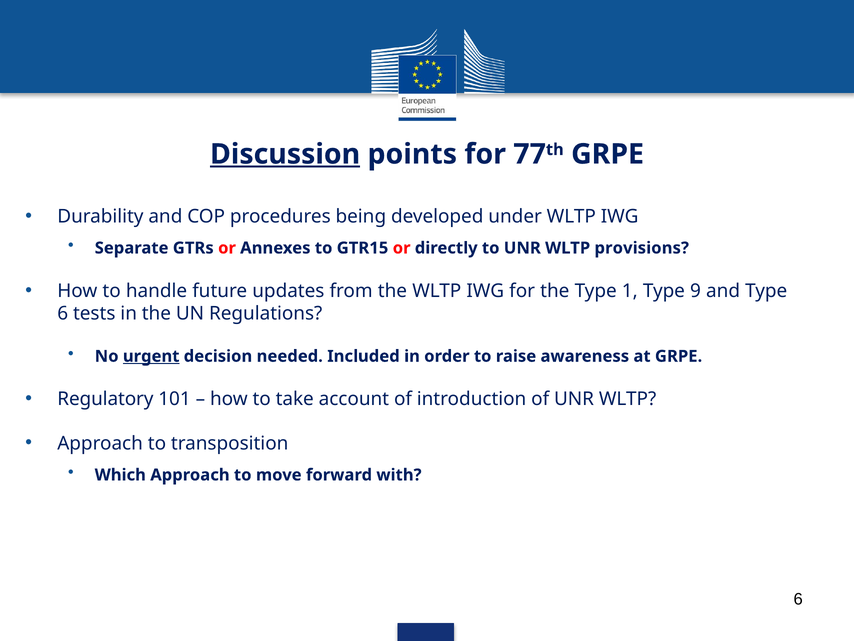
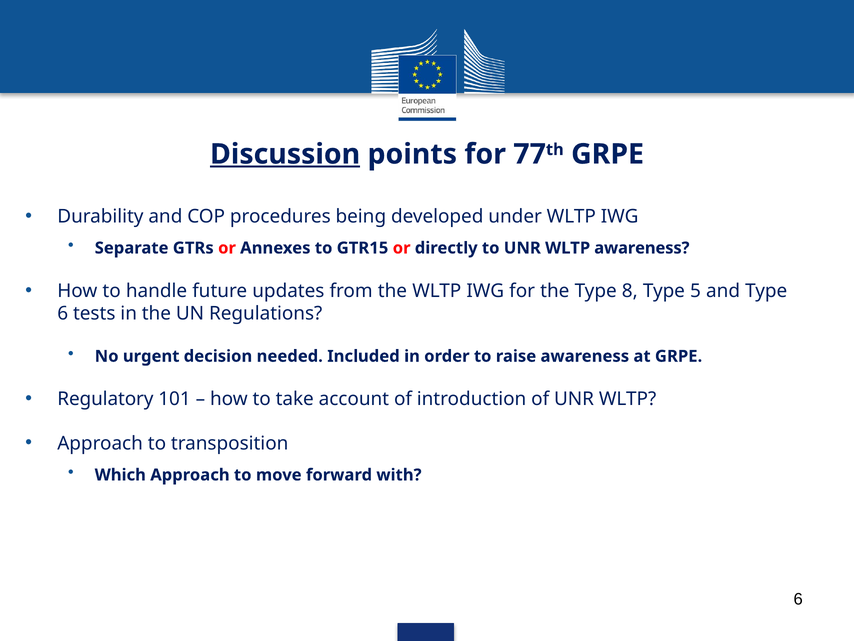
WLTP provisions: provisions -> awareness
1: 1 -> 8
9: 9 -> 5
urgent underline: present -> none
